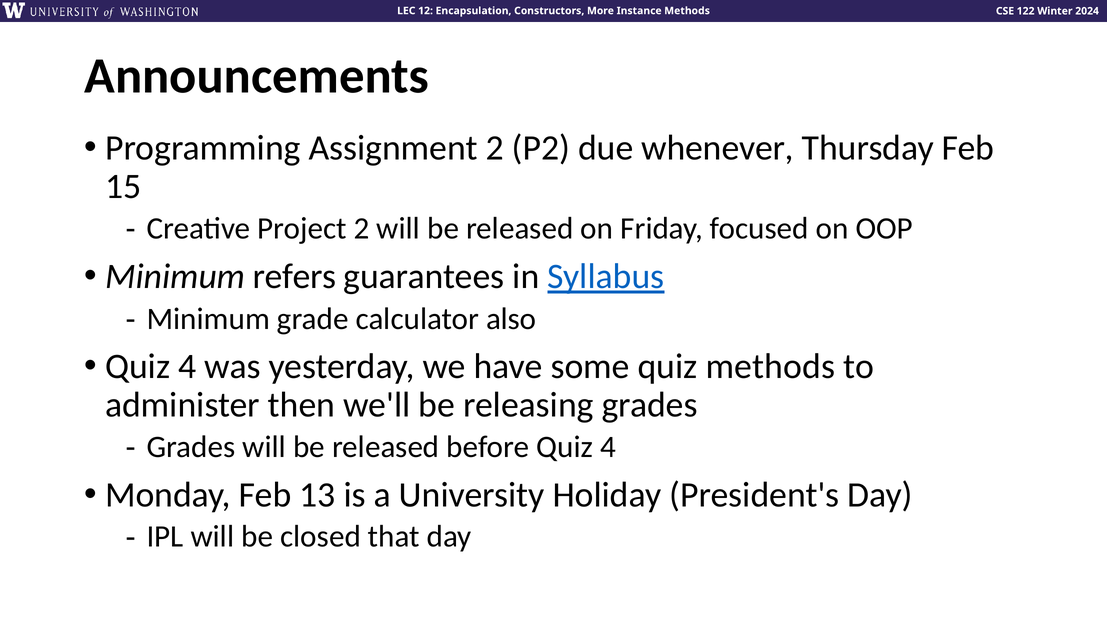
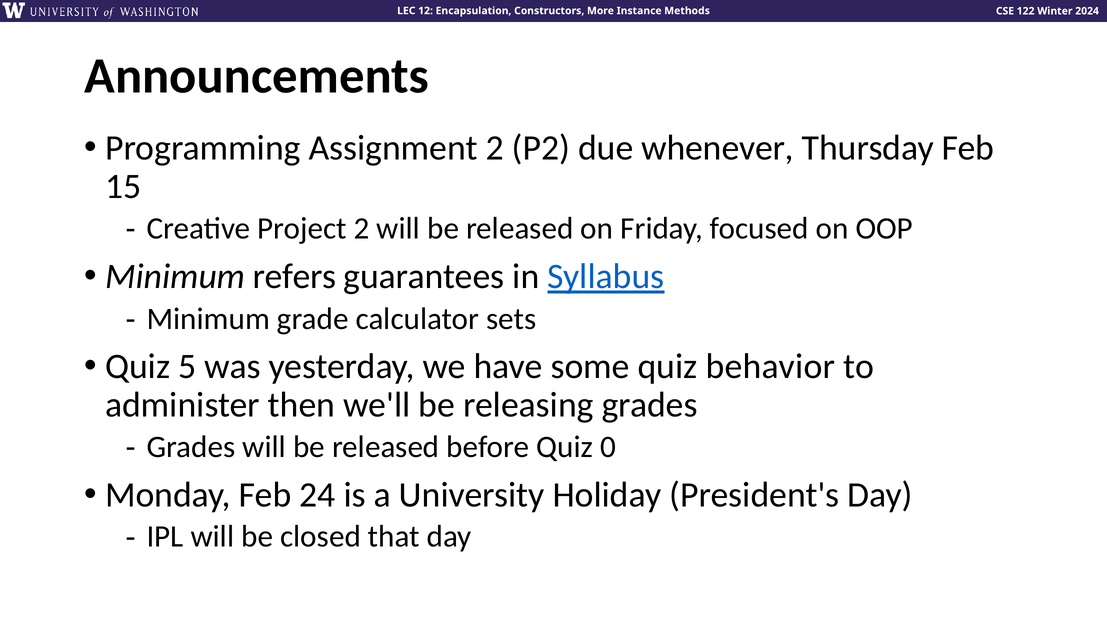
also: also -> sets
4 at (187, 366): 4 -> 5
quiz methods: methods -> behavior
before Quiz 4: 4 -> 0
13: 13 -> 24
